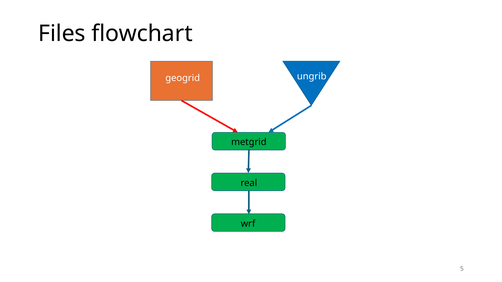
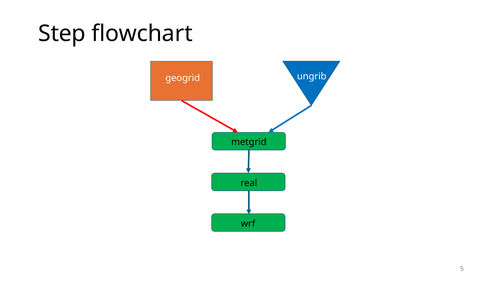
Files: Files -> Step
